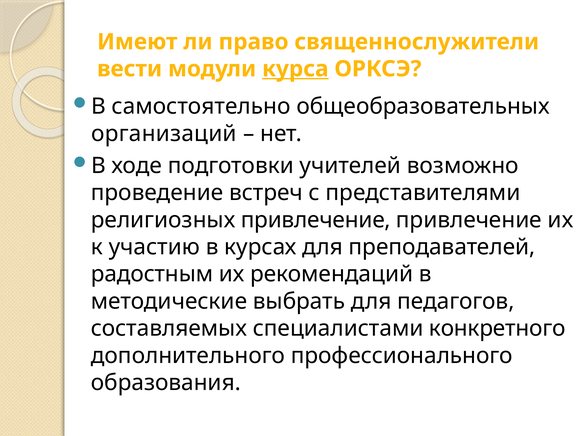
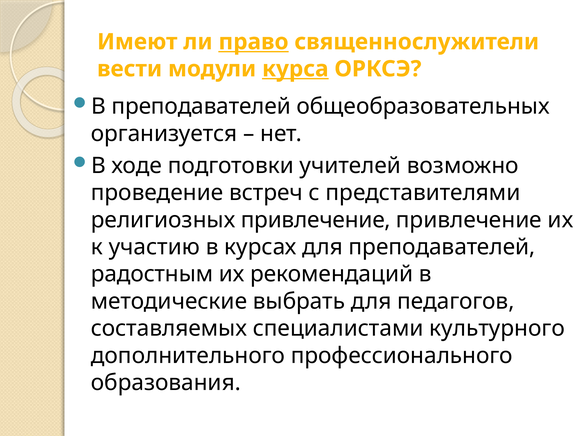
право underline: none -> present
В самостоятельно: самостоятельно -> преподавателей
организаций: организаций -> организуется
конкретного: конкретного -> культурного
